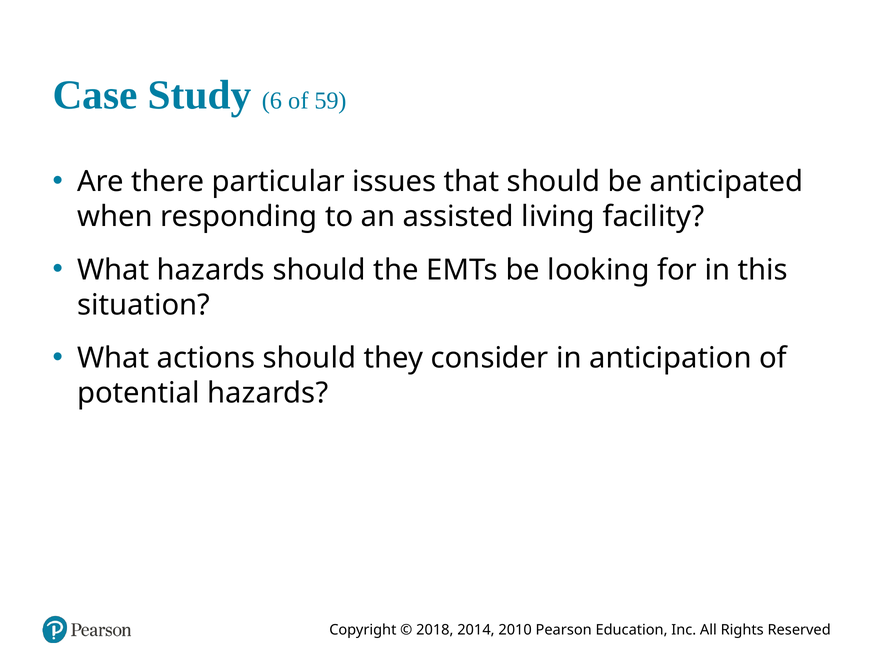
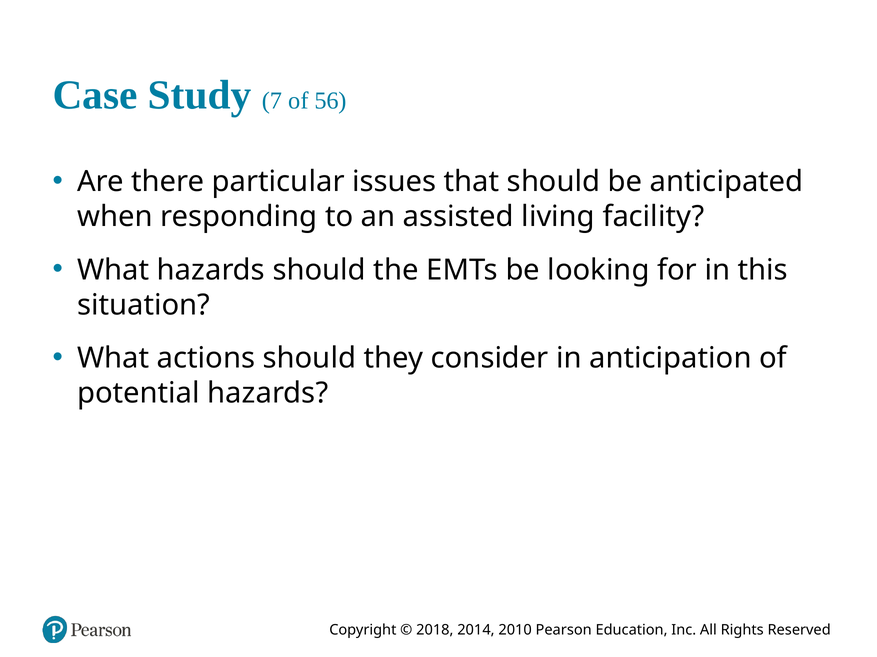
6: 6 -> 7
59: 59 -> 56
